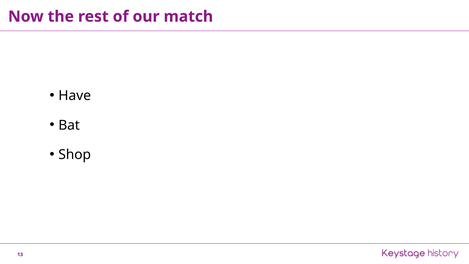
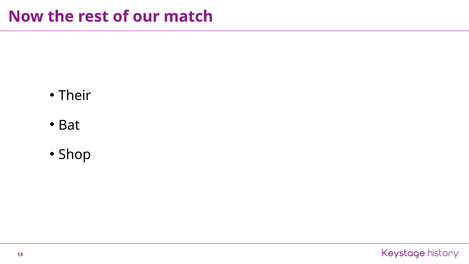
Have: Have -> Their
